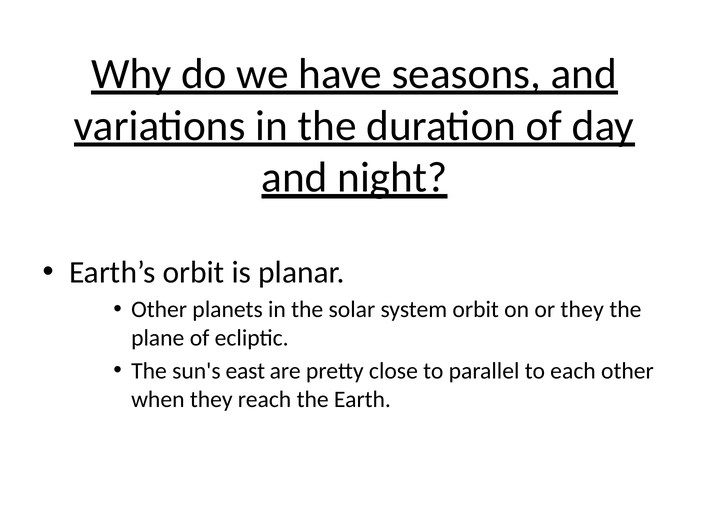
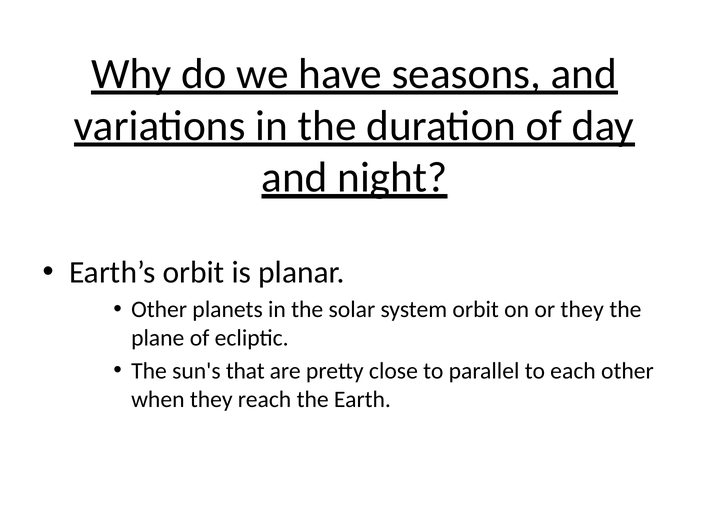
east: east -> that
